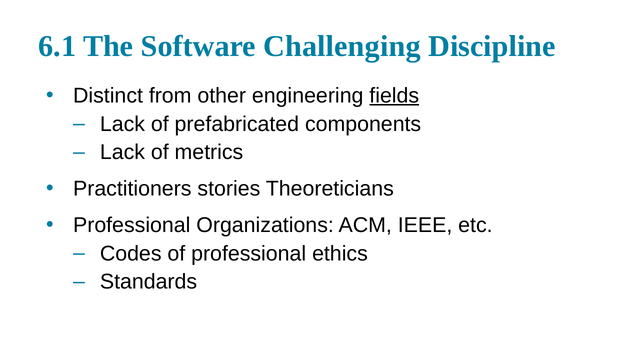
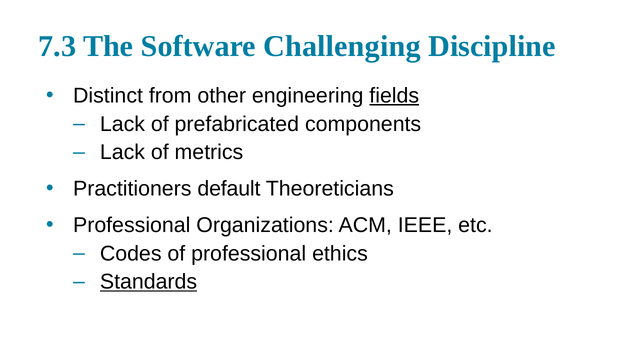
6.1: 6.1 -> 7.3
stories: stories -> default
Standards underline: none -> present
